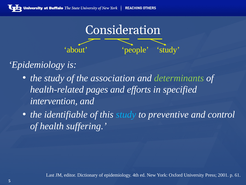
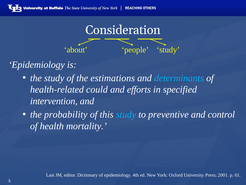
association: association -> estimations
determinants colour: light green -> light blue
pages: pages -> could
identifiable: identifiable -> probability
suffering: suffering -> mortality
